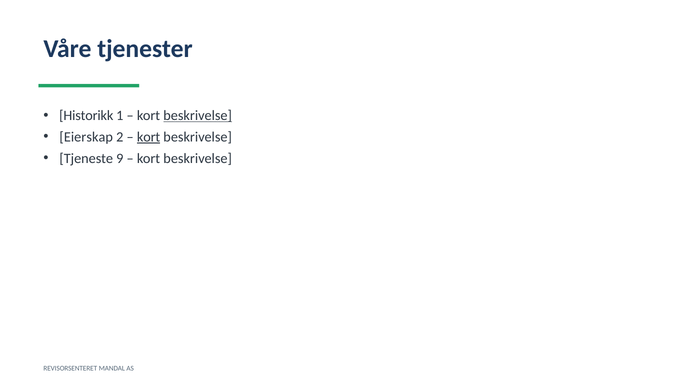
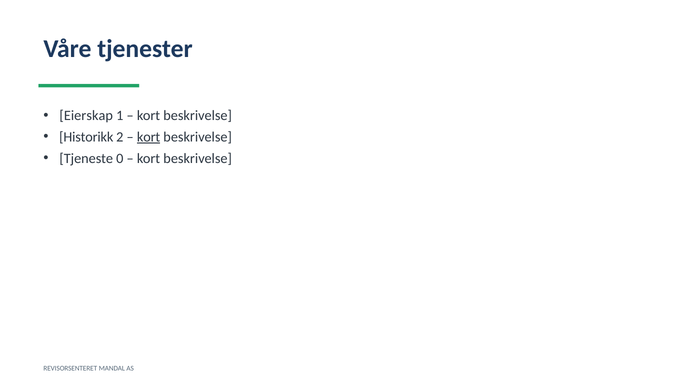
Historikk: Historikk -> Eierskap
beskrivelse at (198, 116) underline: present -> none
Eierskap: Eierskap -> Historikk
9: 9 -> 0
